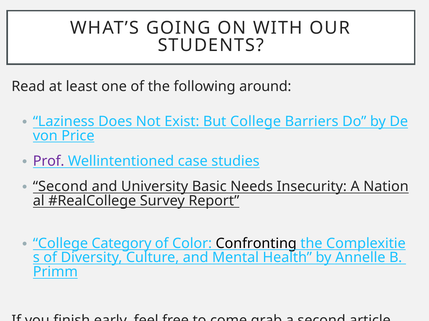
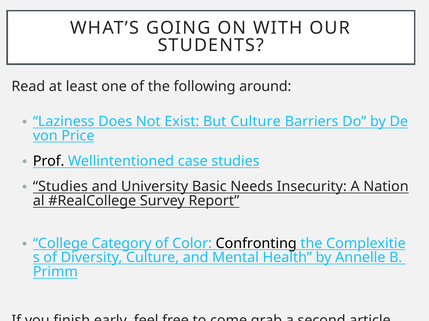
But College: College -> Culture
Prof colour: purple -> black
Second at (60, 187): Second -> Studies
